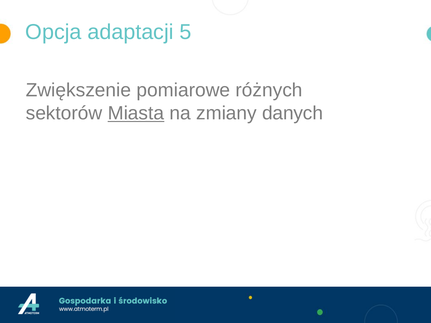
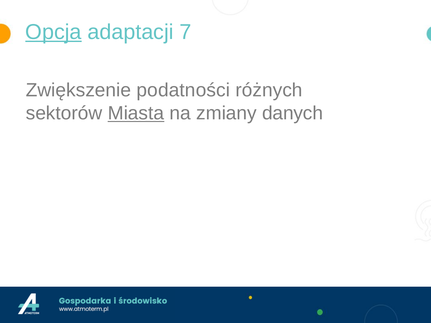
Opcja underline: none -> present
5: 5 -> 7
pomiarowe: pomiarowe -> podatności
